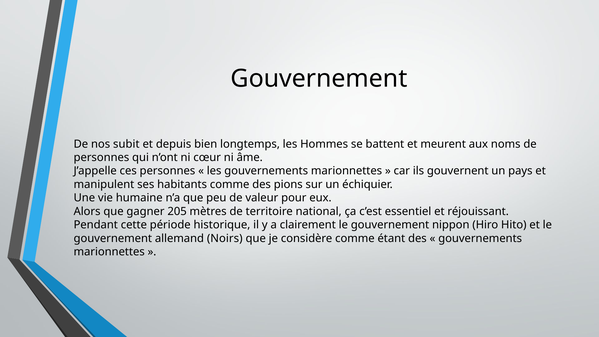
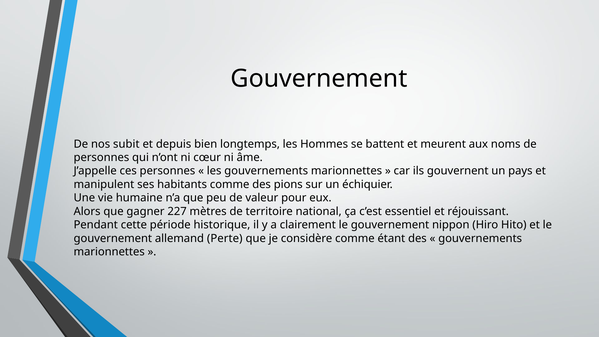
205: 205 -> 227
Noirs: Noirs -> Perte
